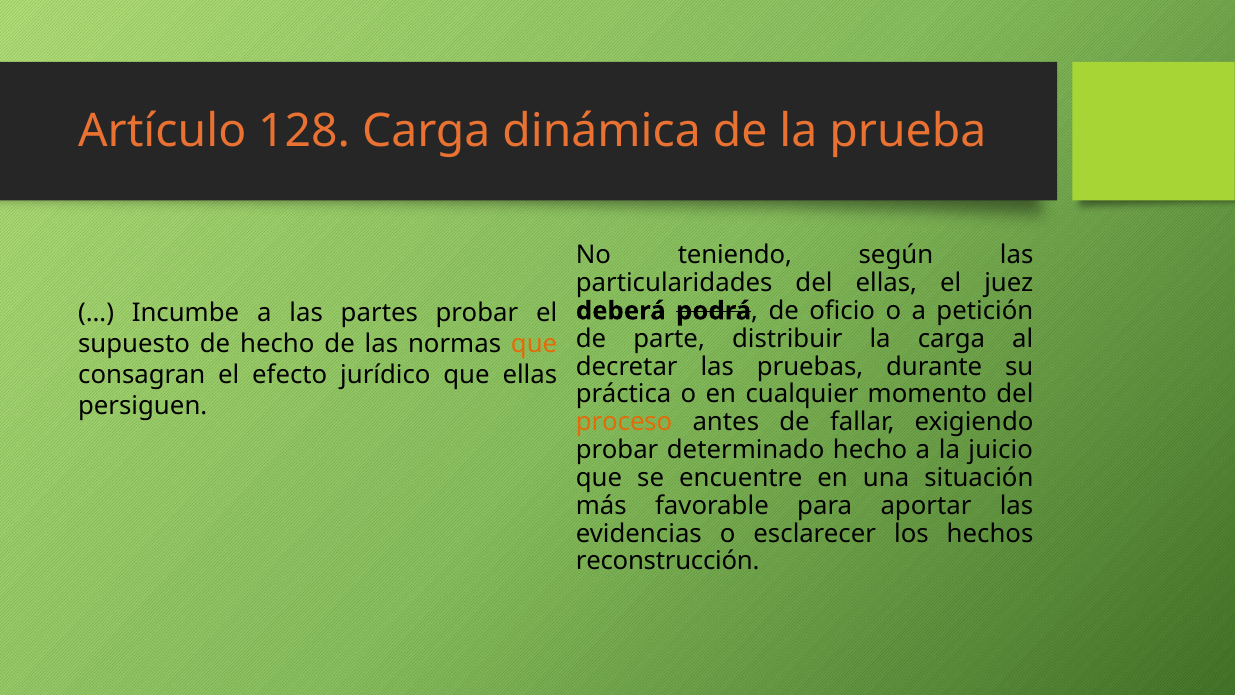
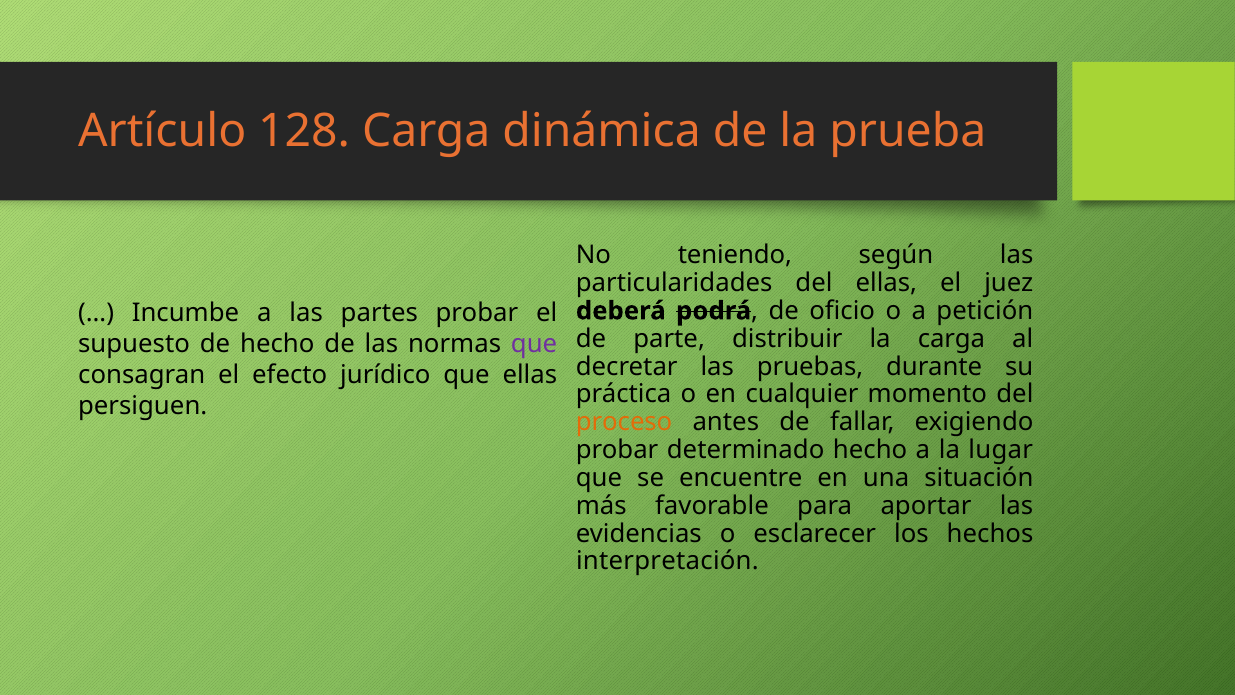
que at (534, 344) colour: orange -> purple
juicio: juicio -> lugar
reconstrucción: reconstrucción -> interpretación
